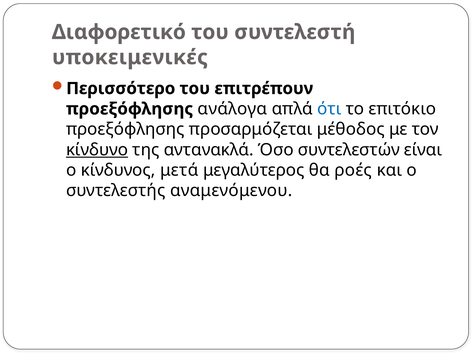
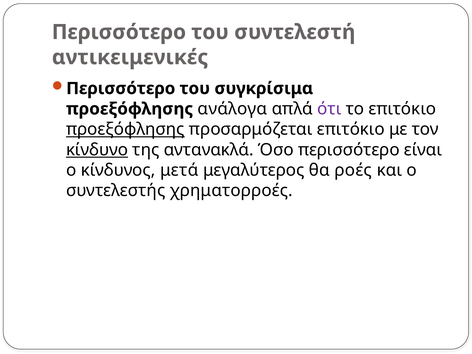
Διαφορετικό at (119, 32): Διαφορετικό -> Περισσότερο
υποκειμενικές: υποκειμενικές -> αντικειμενικές
επιτρέπουν: επιτρέπουν -> συγκρίσιμα
ότι colour: blue -> purple
προεξόφλησης at (125, 129) underline: none -> present
προσαρμόζεται μέθοδος: μέθοδος -> επιτόκιο
Όσο συντελεστών: συντελεστών -> περισσότερο
αναμενόμενου: αναμενόμενου -> χρηματορροές
